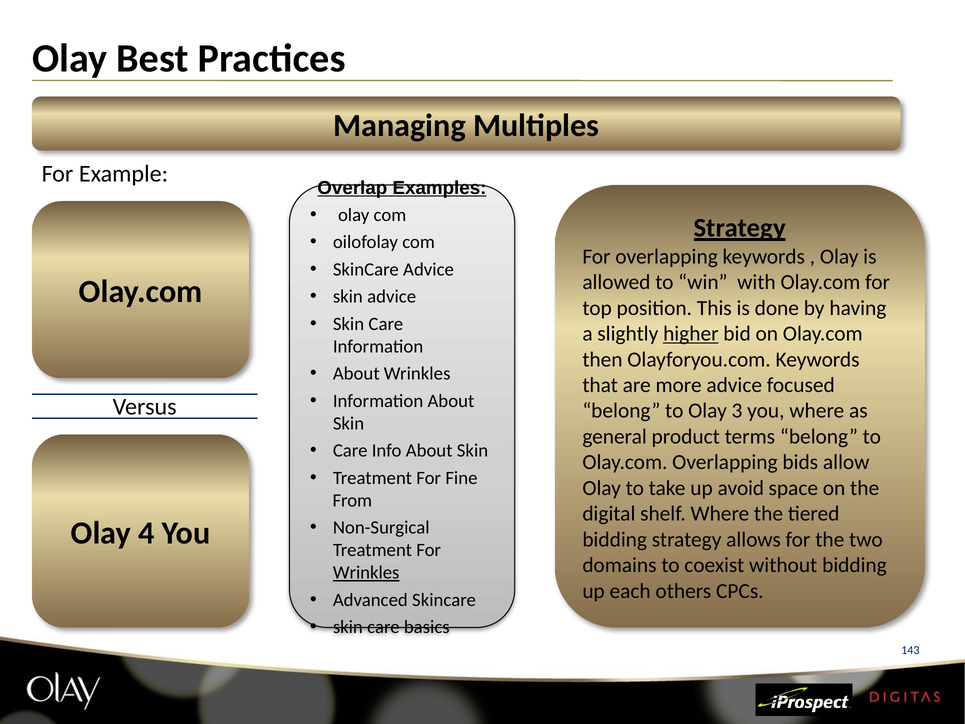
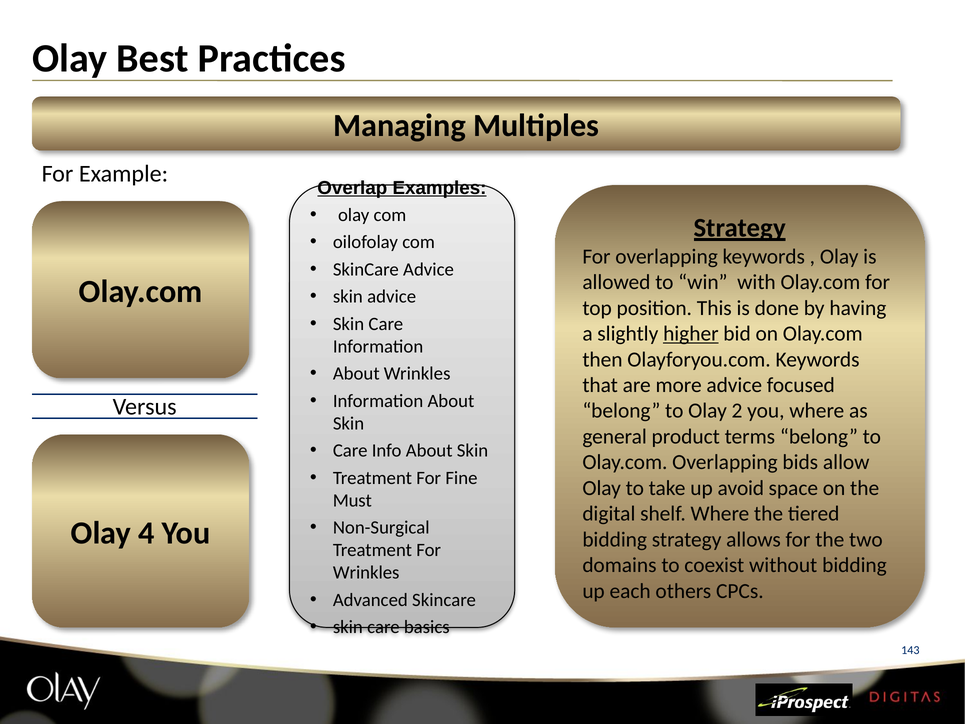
3: 3 -> 2
From: From -> Must
Wrinkles at (366, 572) underline: present -> none
